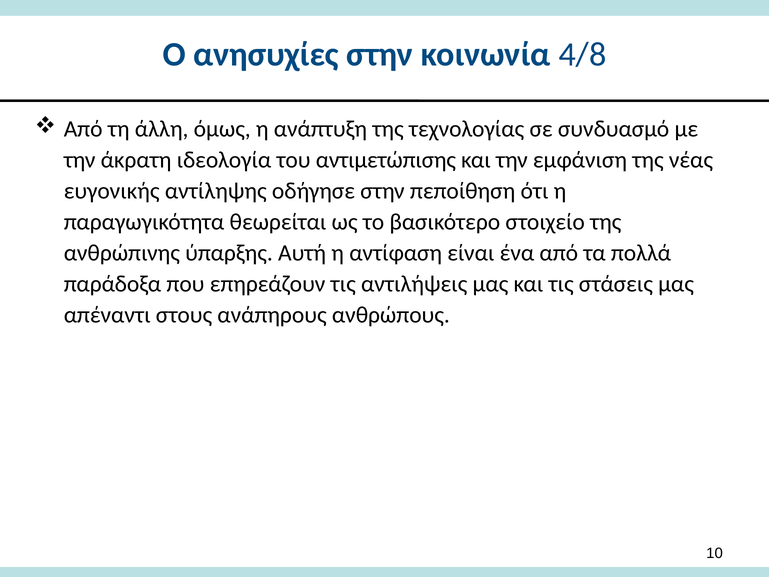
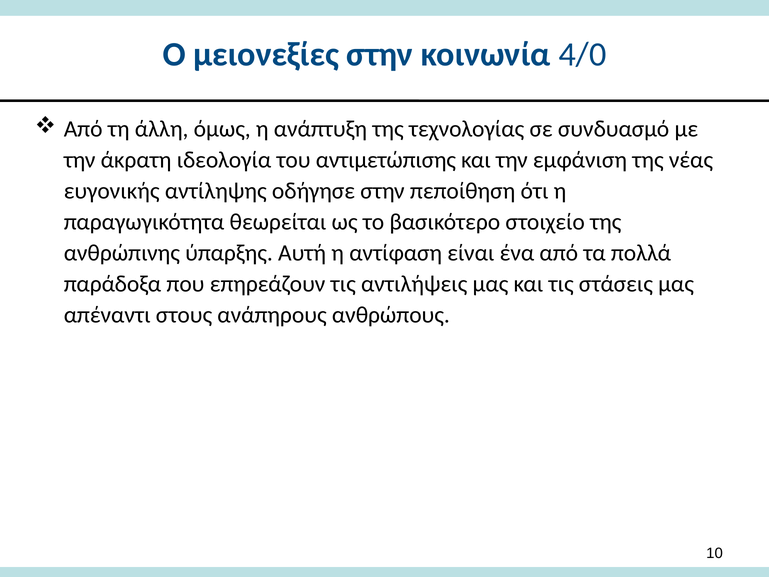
ανησυχίες: ανησυχίες -> μειονεξίες
4/8: 4/8 -> 4/0
